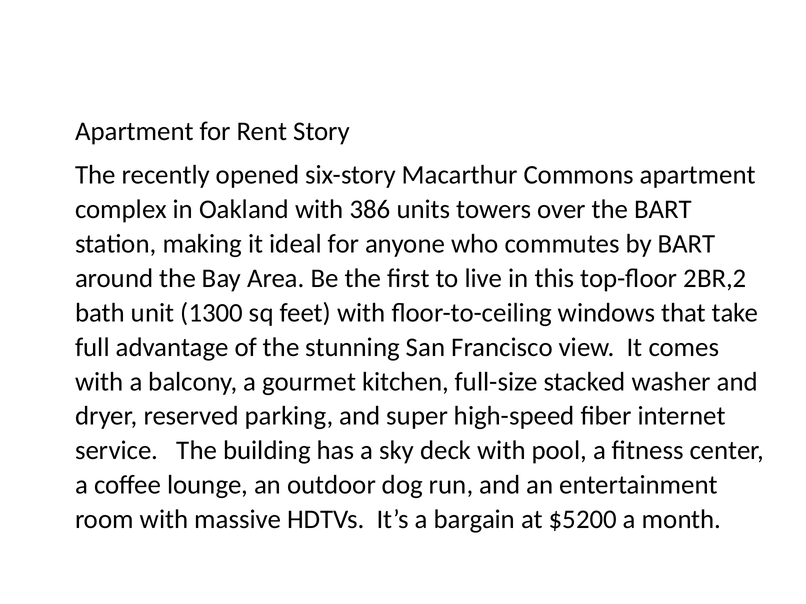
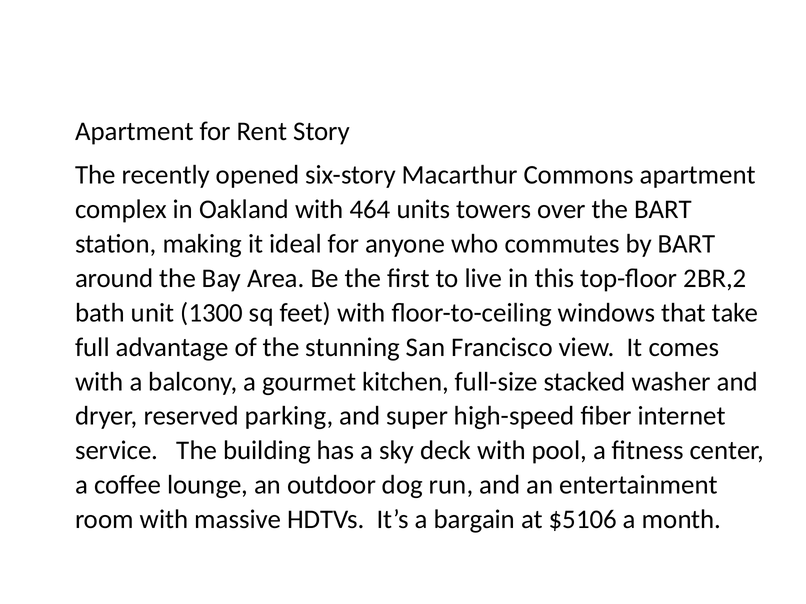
386: 386 -> 464
$5200: $5200 -> $5106
